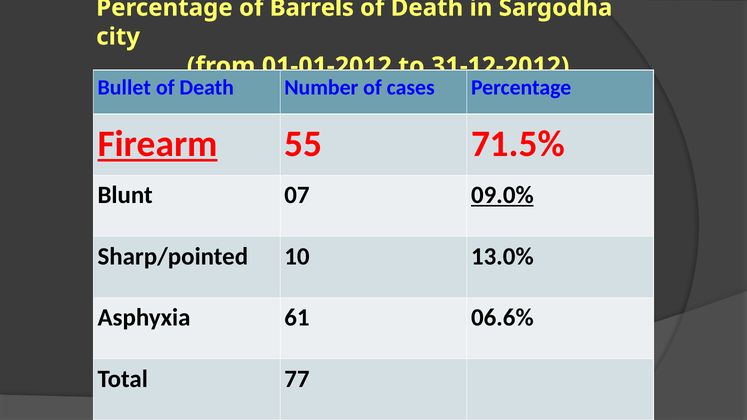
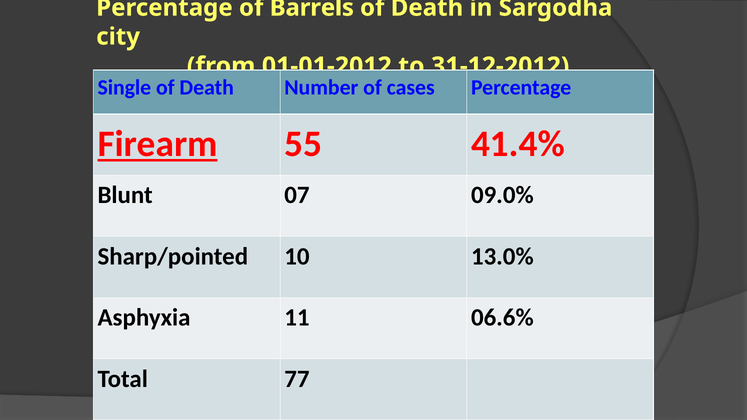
Bullet: Bullet -> Single
71.5%: 71.5% -> 41.4%
09.0% underline: present -> none
61: 61 -> 11
